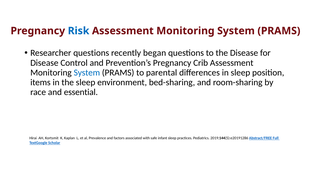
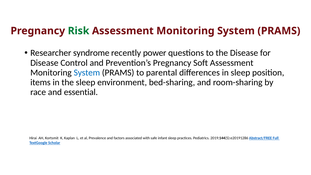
Risk colour: blue -> green
Researcher questions: questions -> syndrome
began: began -> power
Crib: Crib -> Soft
